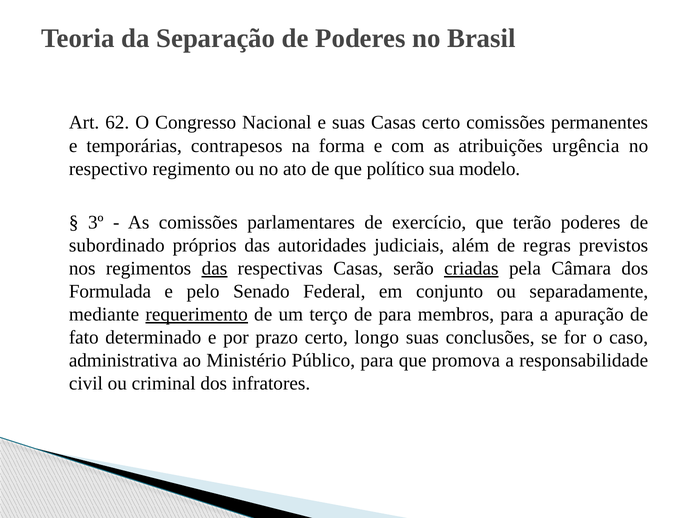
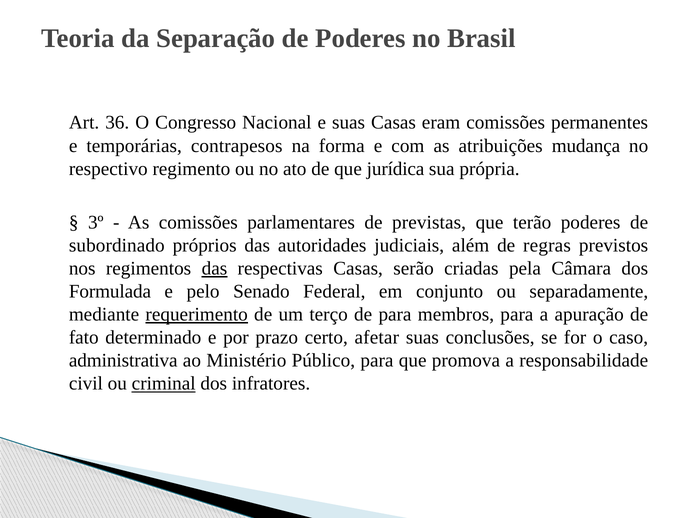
62: 62 -> 36
Casas certo: certo -> eram
urgência: urgência -> mudança
político: político -> jurídica
modelo: modelo -> própria
exercício: exercício -> previstas
criadas underline: present -> none
longo: longo -> afetar
criminal underline: none -> present
